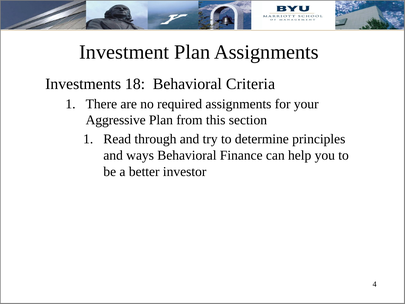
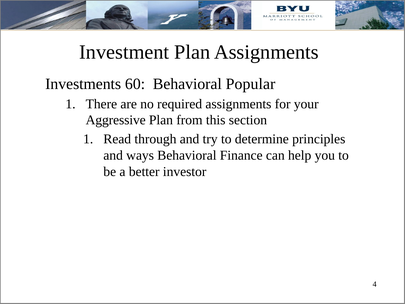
18: 18 -> 60
Criteria: Criteria -> Popular
